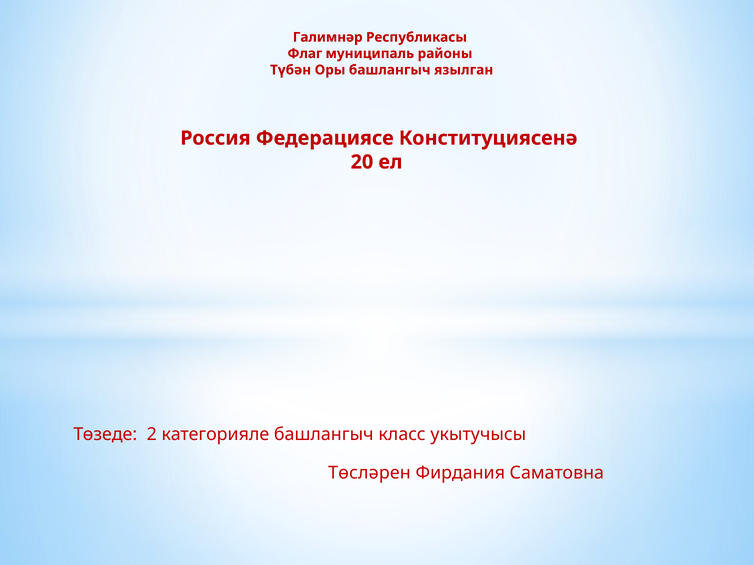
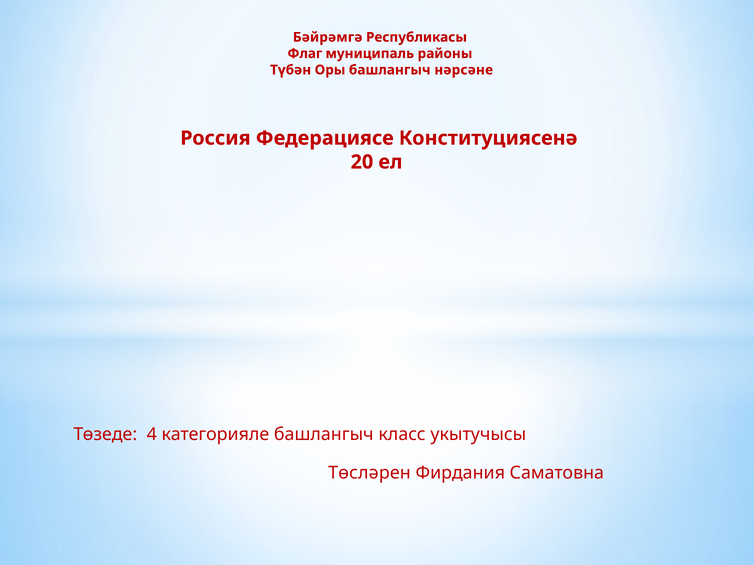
Галимнәр: Галимнәр -> Бәйрәмгә
язылган: язылган -> нәрсәне
2: 2 -> 4
